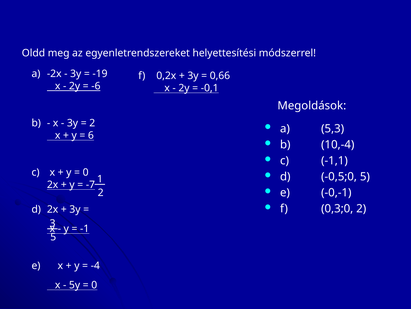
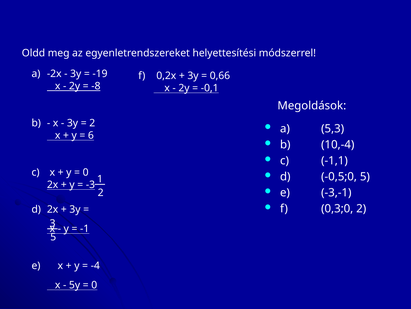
-6: -6 -> -8
-7: -7 -> -3
-0,-1: -0,-1 -> -3,-1
